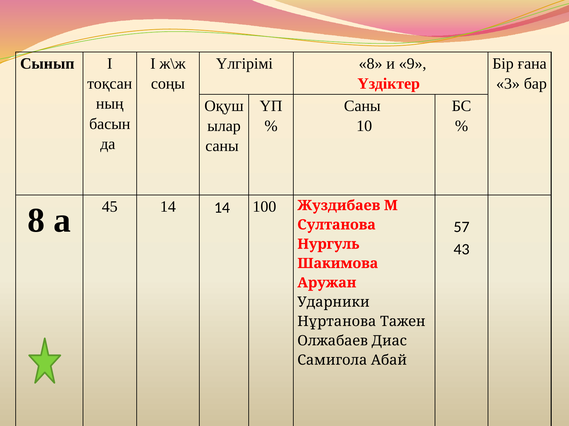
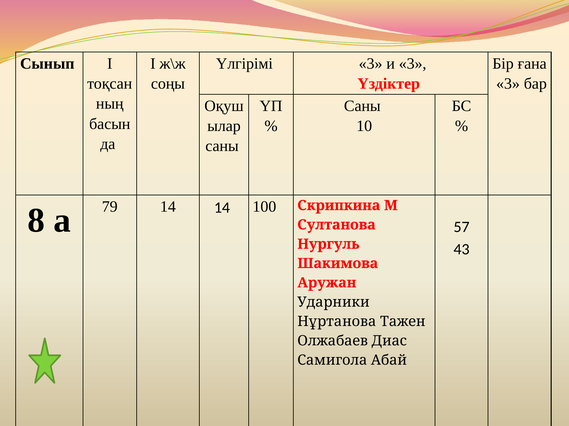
Үлгірімі 8: 8 -> 3
и 9: 9 -> 3
45: 45 -> 79
Жуздибаев: Жуздибаев -> Скрипкина
